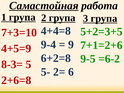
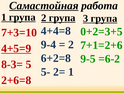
5+2=3+5: 5+2=3+5 -> 0+2=3+5
9 at (71, 45): 9 -> 2
4+5=9 underline: none -> present
2= 6: 6 -> 1
